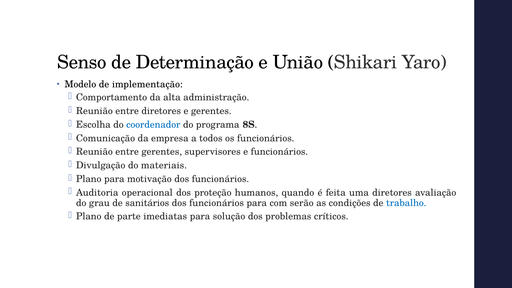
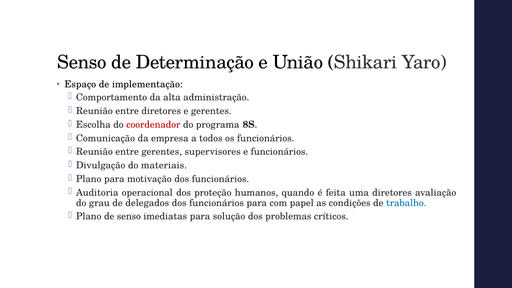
Modelo: Modelo -> Espaço
coordenador colour: blue -> red
sanitários: sanitários -> delegados
serão: serão -> papel
de parte: parte -> senso
